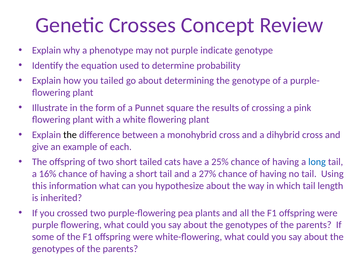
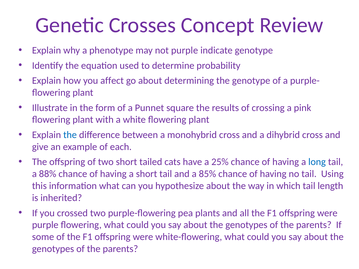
you tailed: tailed -> affect
the at (70, 135) colour: black -> blue
16%: 16% -> 88%
27%: 27% -> 85%
